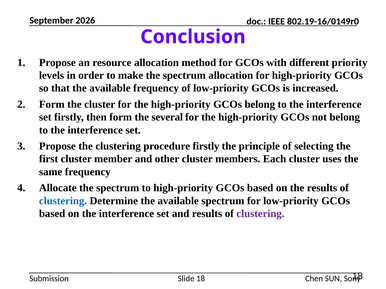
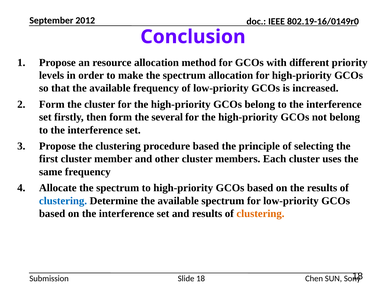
2026: 2026 -> 2012
procedure firstly: firstly -> based
clustering at (260, 214) colour: purple -> orange
